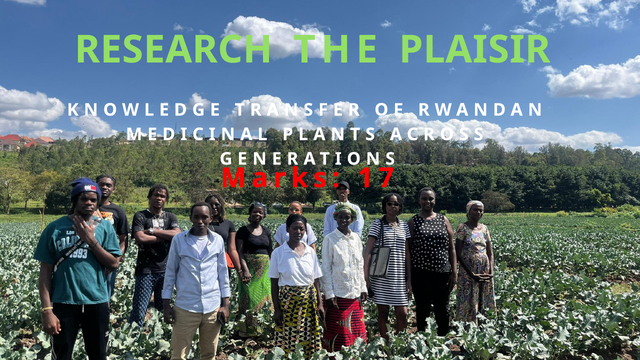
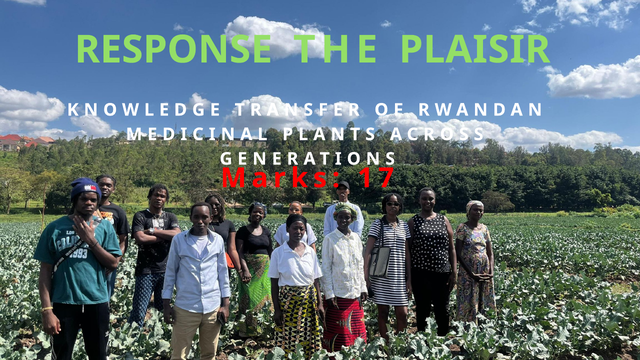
RESEARCH: RESEARCH -> RESPONSE
